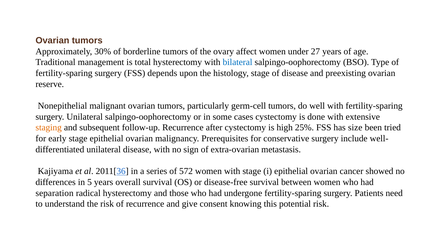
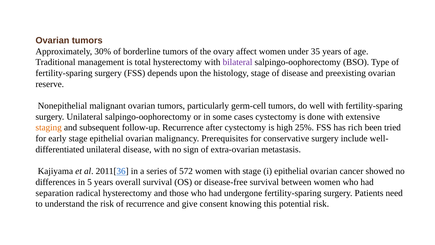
27: 27 -> 35
bilateral colour: blue -> purple
size: size -> rich
